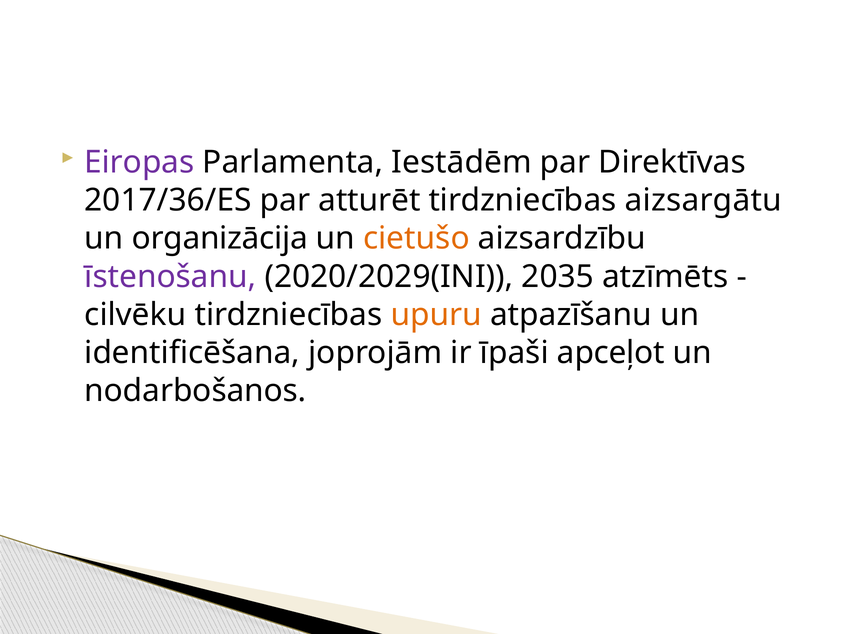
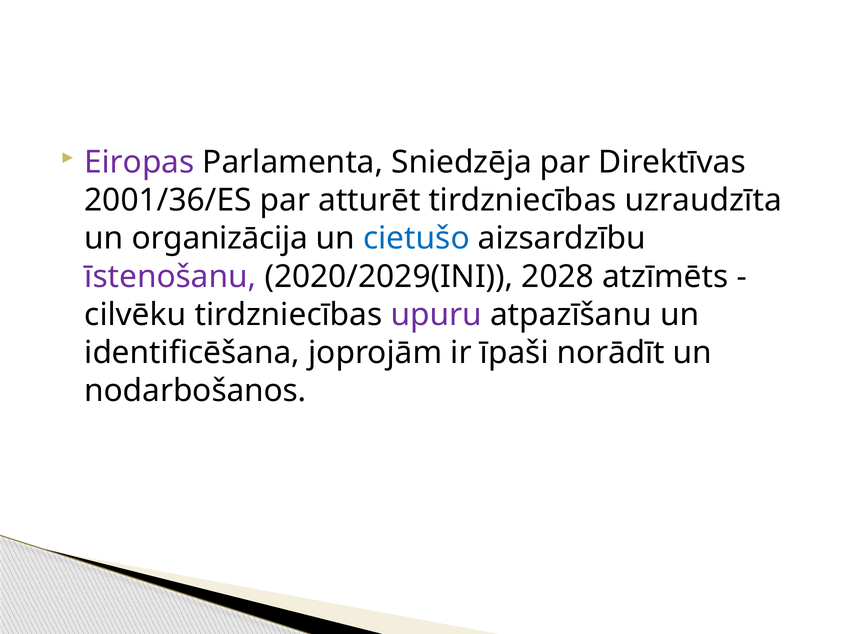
Iestādēm: Iestādēm -> Sniedzēja
2017/36/ES: 2017/36/ES -> 2001/36/ES
aizsargātu: aizsargātu -> uzraudzīta
cietušo colour: orange -> blue
2035: 2035 -> 2028
upuru colour: orange -> purple
apceļot: apceļot -> norādīt
